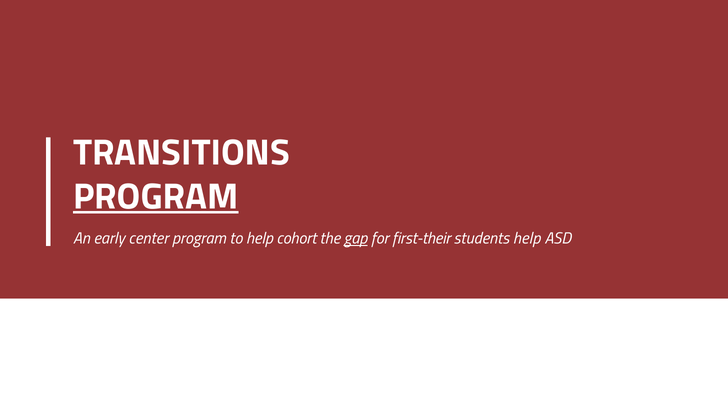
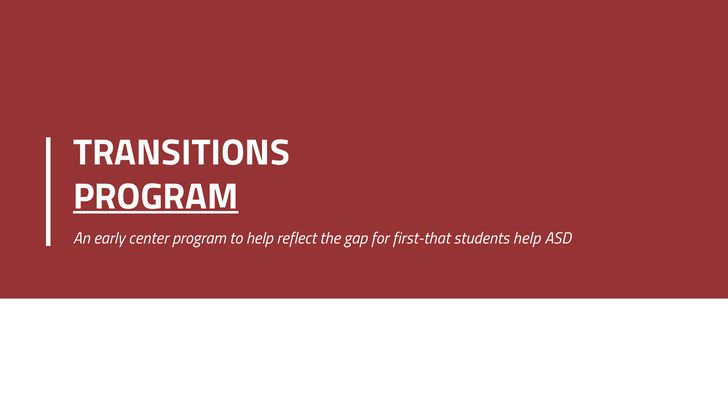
cohort: cohort -> reflect
gap underline: present -> none
first-their: first-their -> first-that
